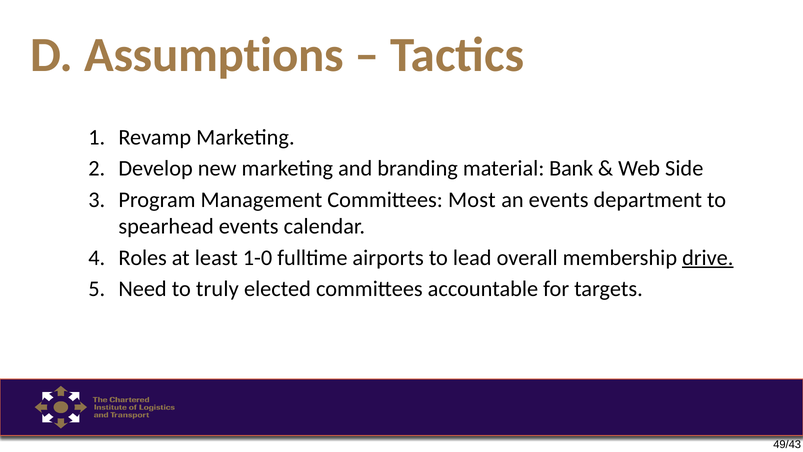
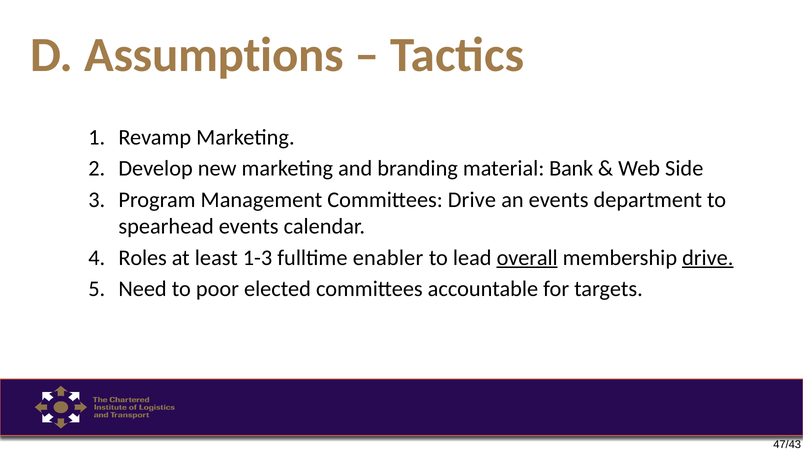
Committees Most: Most -> Drive
1-0: 1-0 -> 1-3
airports: airports -> enabler
overall underline: none -> present
truly: truly -> poor
49/43: 49/43 -> 47/43
